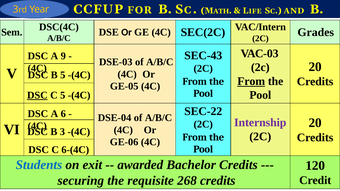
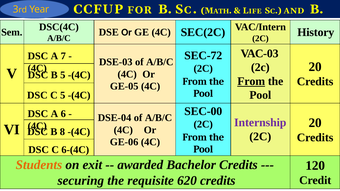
Grades: Grades -> History
SEC-43: SEC-43 -> SEC-72
9: 9 -> 7
DSC at (37, 95) underline: present -> none
SEC-22: SEC-22 -> SEC-00
B 3: 3 -> 8
Students colour: blue -> orange
268: 268 -> 620
